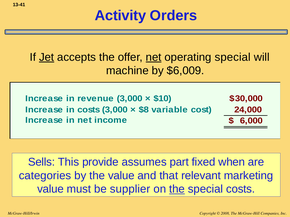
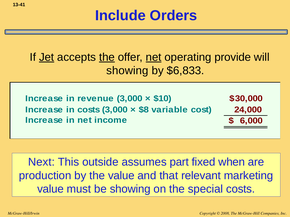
Activity: Activity -> Include
the at (107, 57) underline: none -> present
operating special: special -> provide
machine at (127, 71): machine -> showing
$6,009: $6,009 -> $6,833
Sells: Sells -> Next
provide: provide -> outside
categories: categories -> production
be supplier: supplier -> showing
the at (177, 190) underline: present -> none
